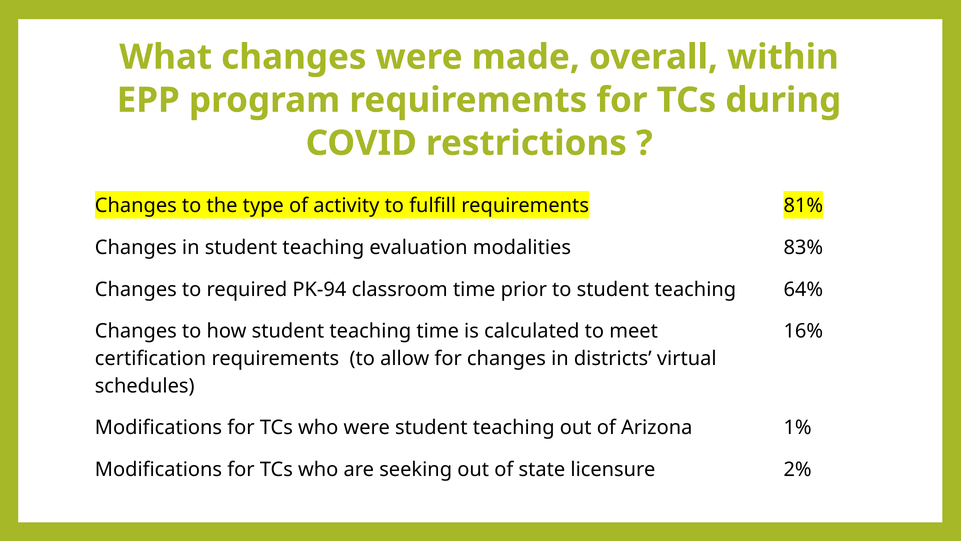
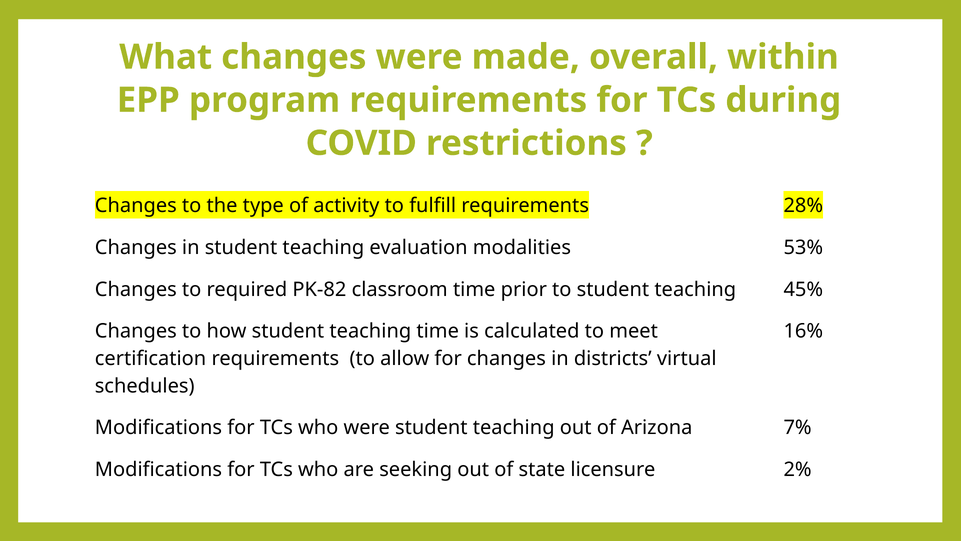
81%: 81% -> 28%
83%: 83% -> 53%
PK-94: PK-94 -> PK-82
64%: 64% -> 45%
1%: 1% -> 7%
